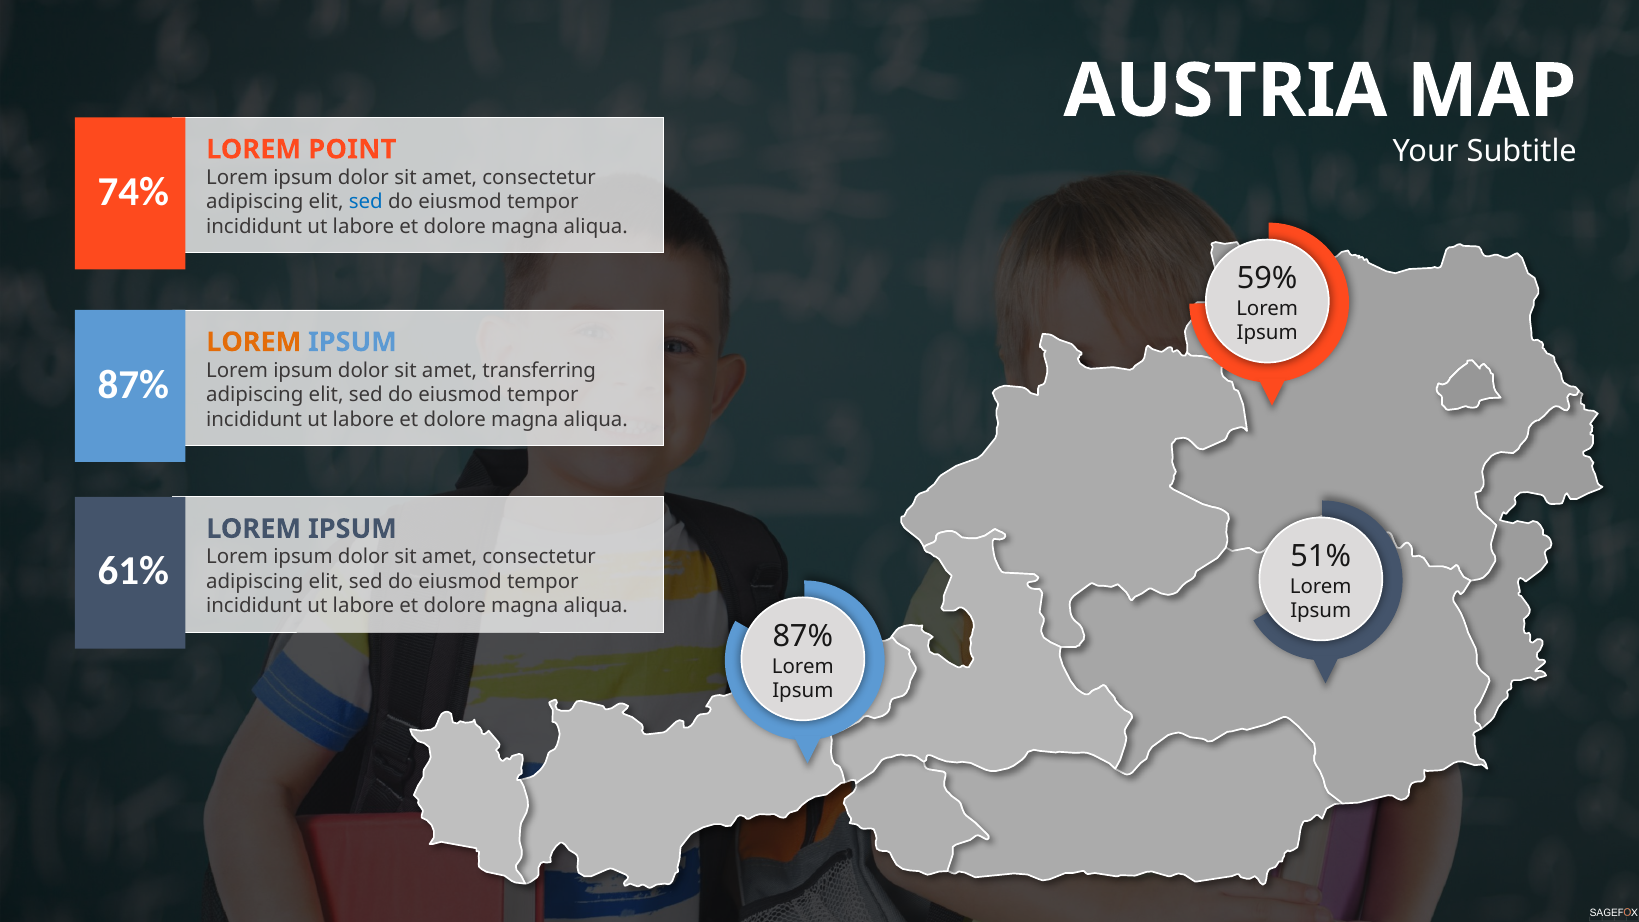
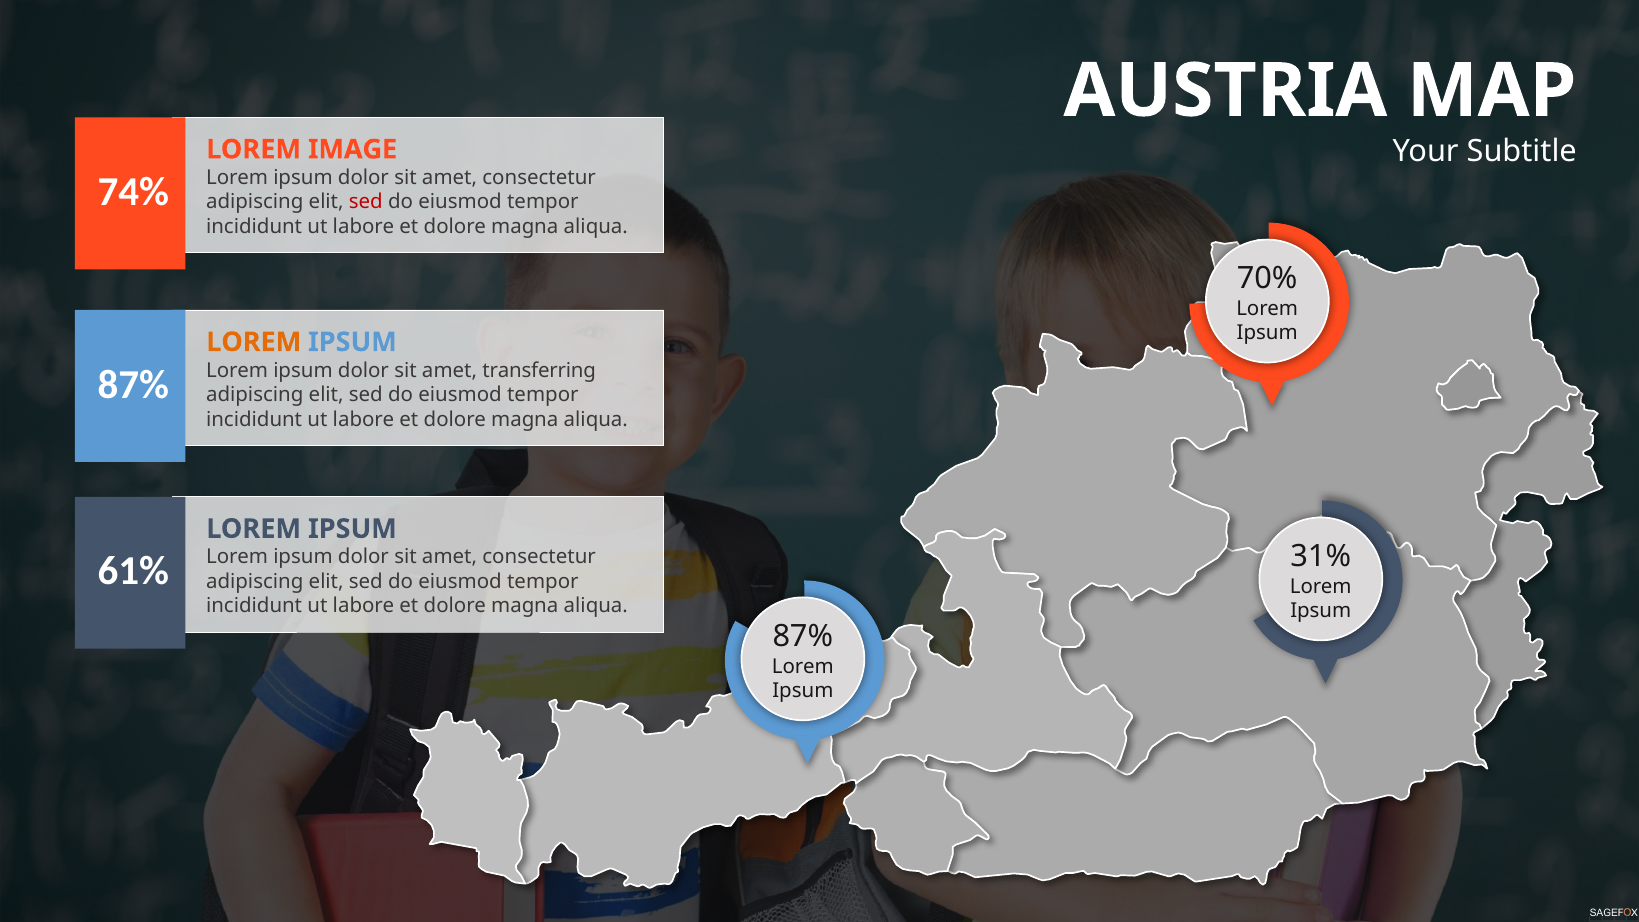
POINT: POINT -> IMAGE
sed at (366, 202) colour: blue -> red
59%: 59% -> 70%
51%: 51% -> 31%
